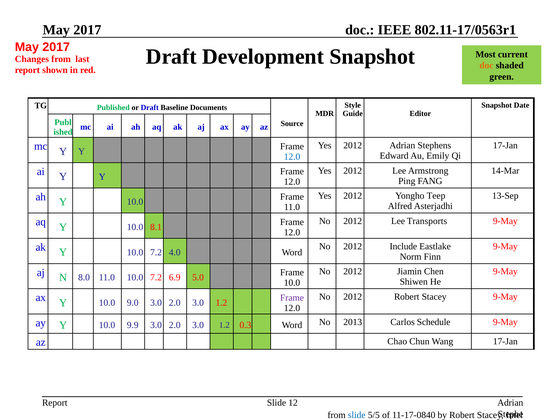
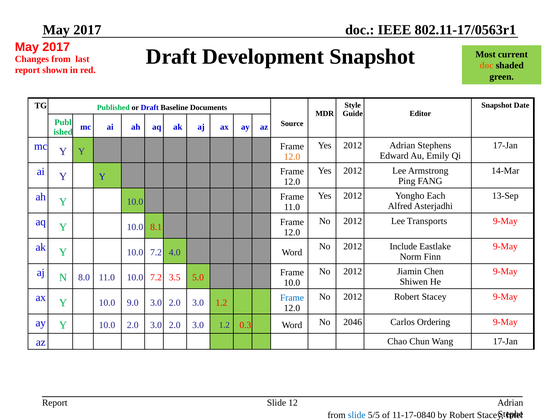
12.0 at (292, 157) colour: blue -> orange
Teep: Teep -> Each
6.9: 6.9 -> 3.5
Frame at (292, 298) colour: purple -> blue
10.0 9.9: 9.9 -> 2.0
2013: 2013 -> 2046
Schedule: Schedule -> Ordering
